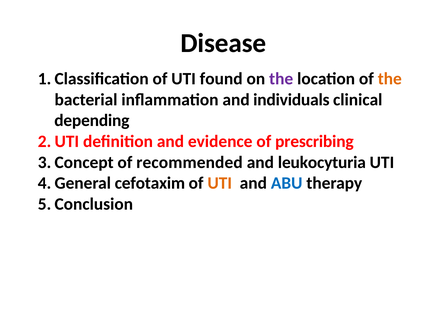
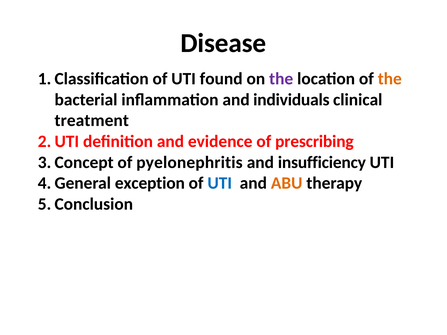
depending: depending -> treatment
recommended: recommended -> pyelonephritis
leukocyturia: leukocyturia -> insufficiency
cefotaxim: cefotaxim -> exception
UTI at (220, 183) colour: orange -> blue
ABU colour: blue -> orange
